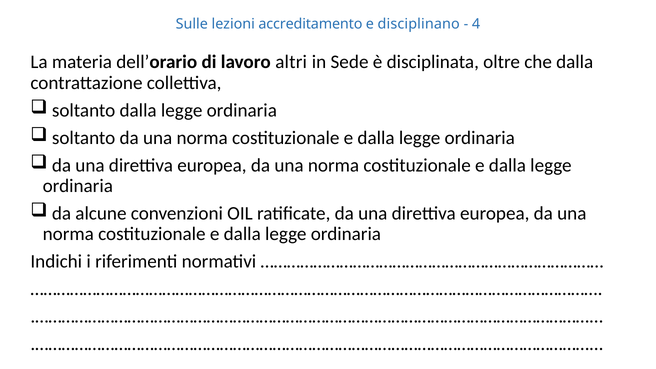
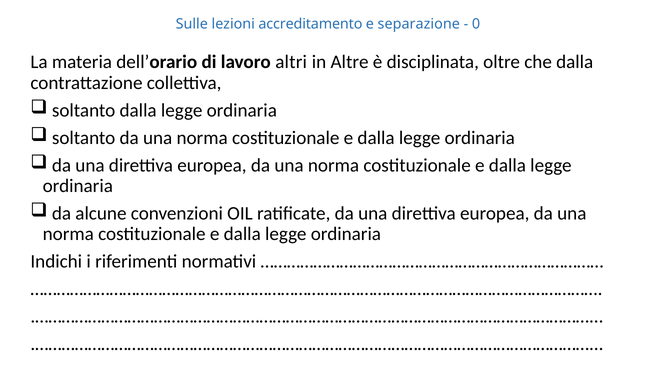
disciplinano: disciplinano -> separazione
4: 4 -> 0
Sede: Sede -> Altre
